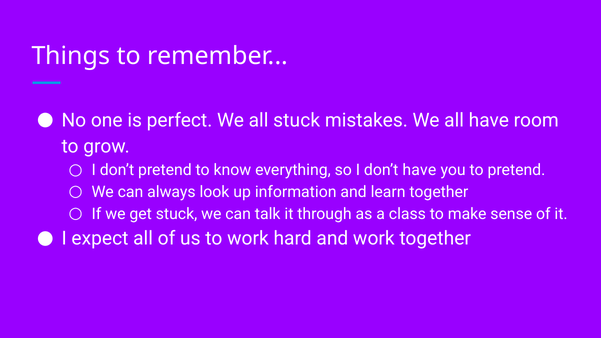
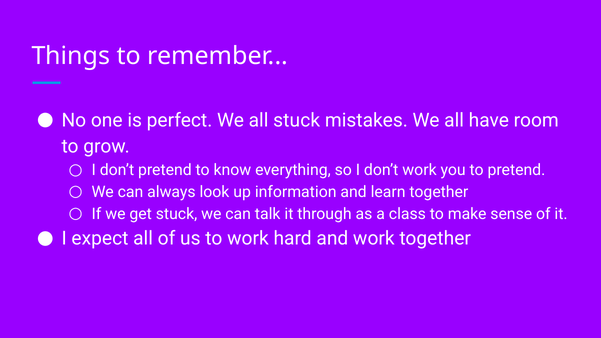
don’t have: have -> work
